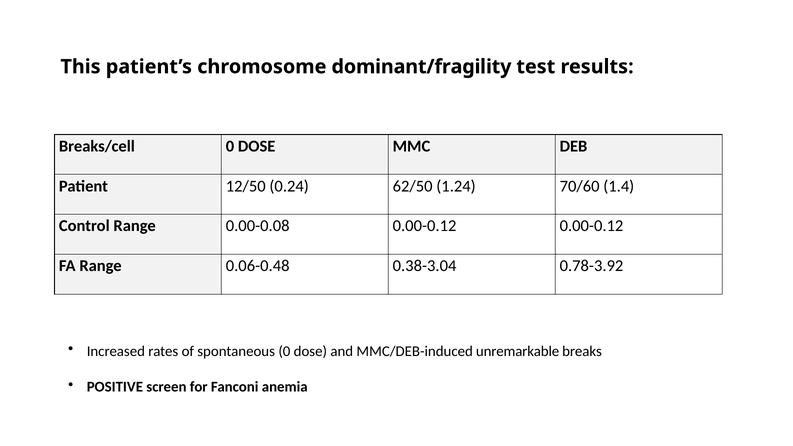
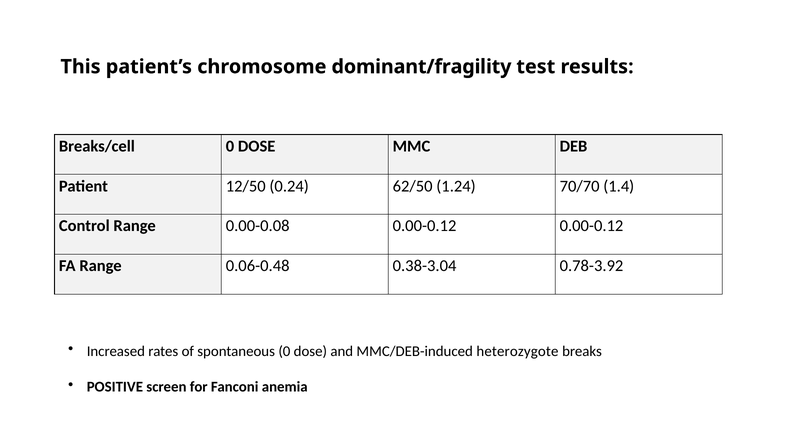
70/60: 70/60 -> 70/70
unremarkable: unremarkable -> heterozygote
